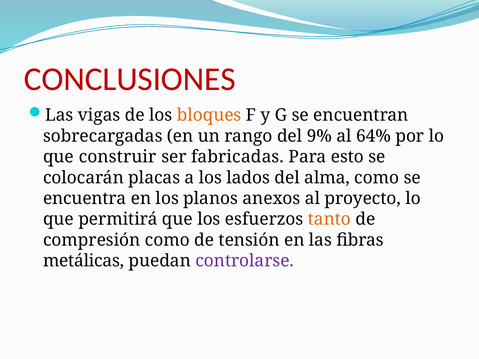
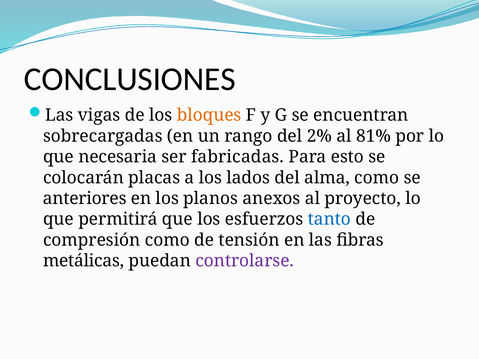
CONCLUSIONES colour: red -> black
9%: 9% -> 2%
64%: 64% -> 81%
construir: construir -> necesaria
encuentra: encuentra -> anteriores
tanto colour: orange -> blue
